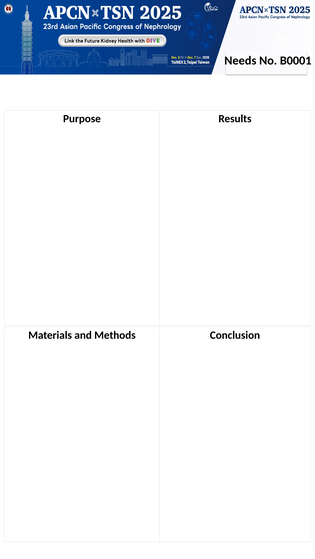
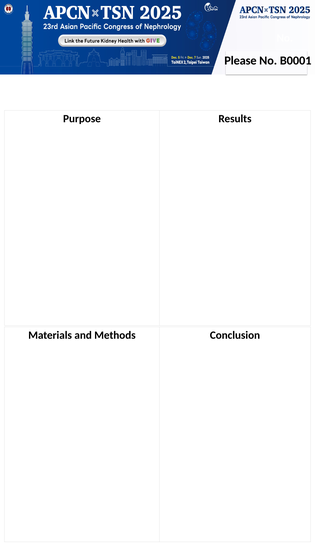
Needs: Needs -> Please
